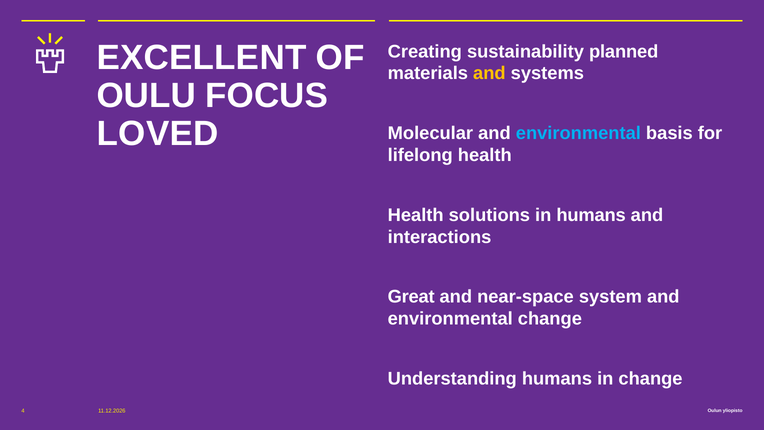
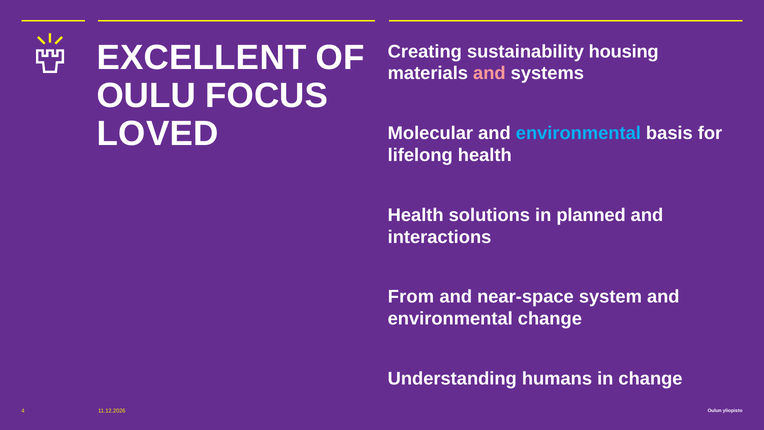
planned: planned -> housing
and at (489, 73) colour: yellow -> pink
in humans: humans -> planned
Great: Great -> From
